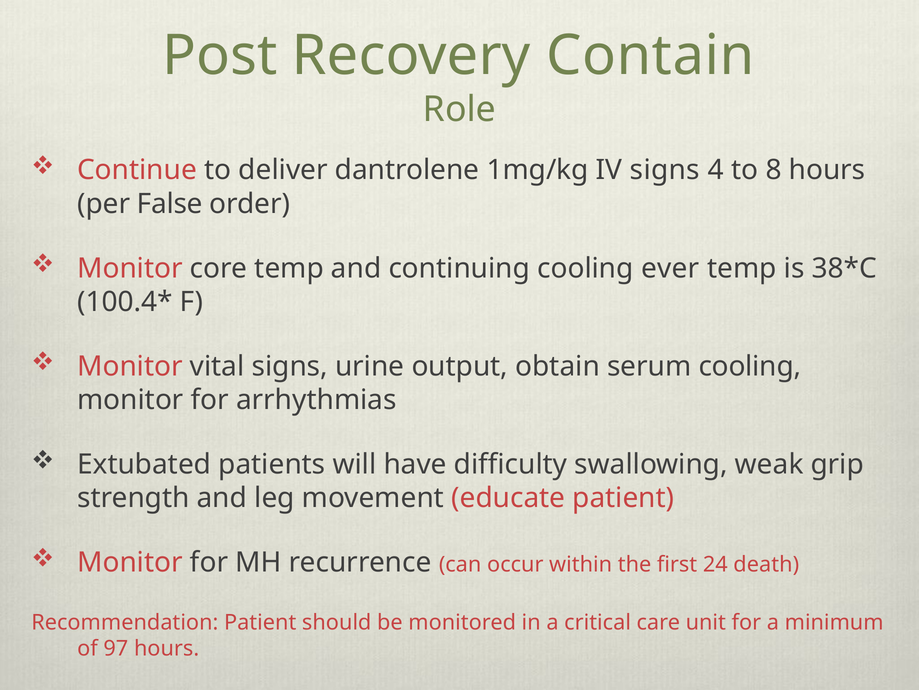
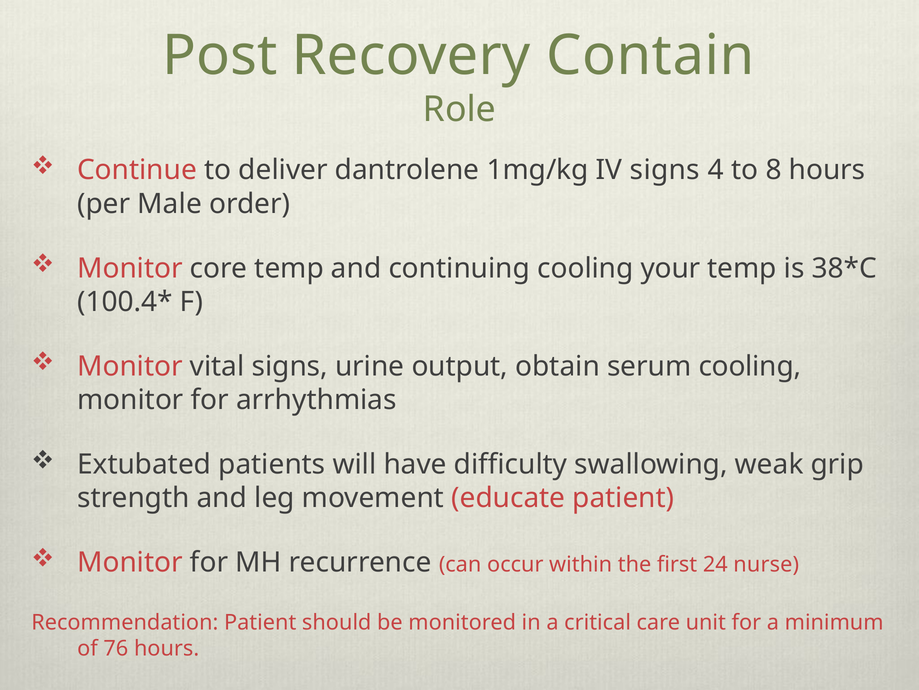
False: False -> Male
ever: ever -> your
death: death -> nurse
97: 97 -> 76
